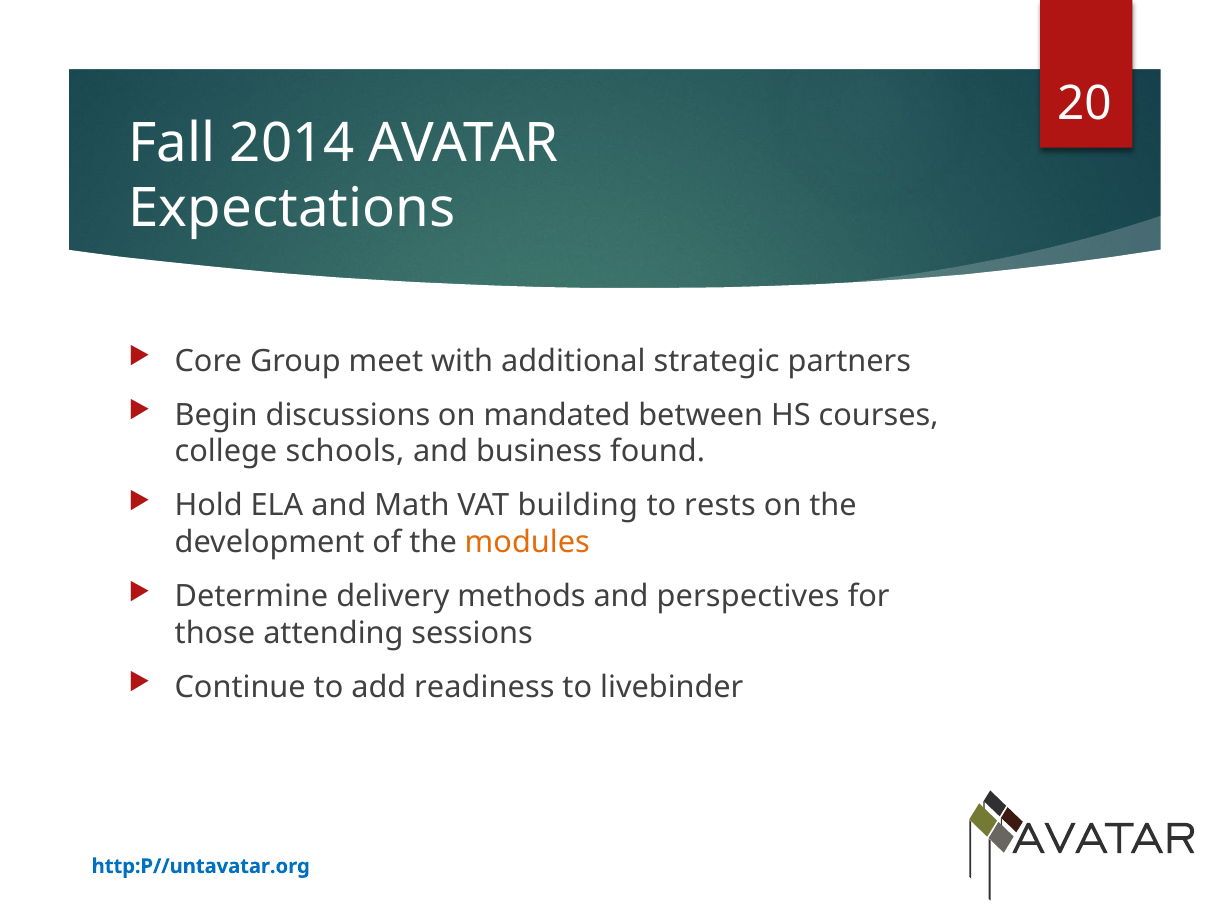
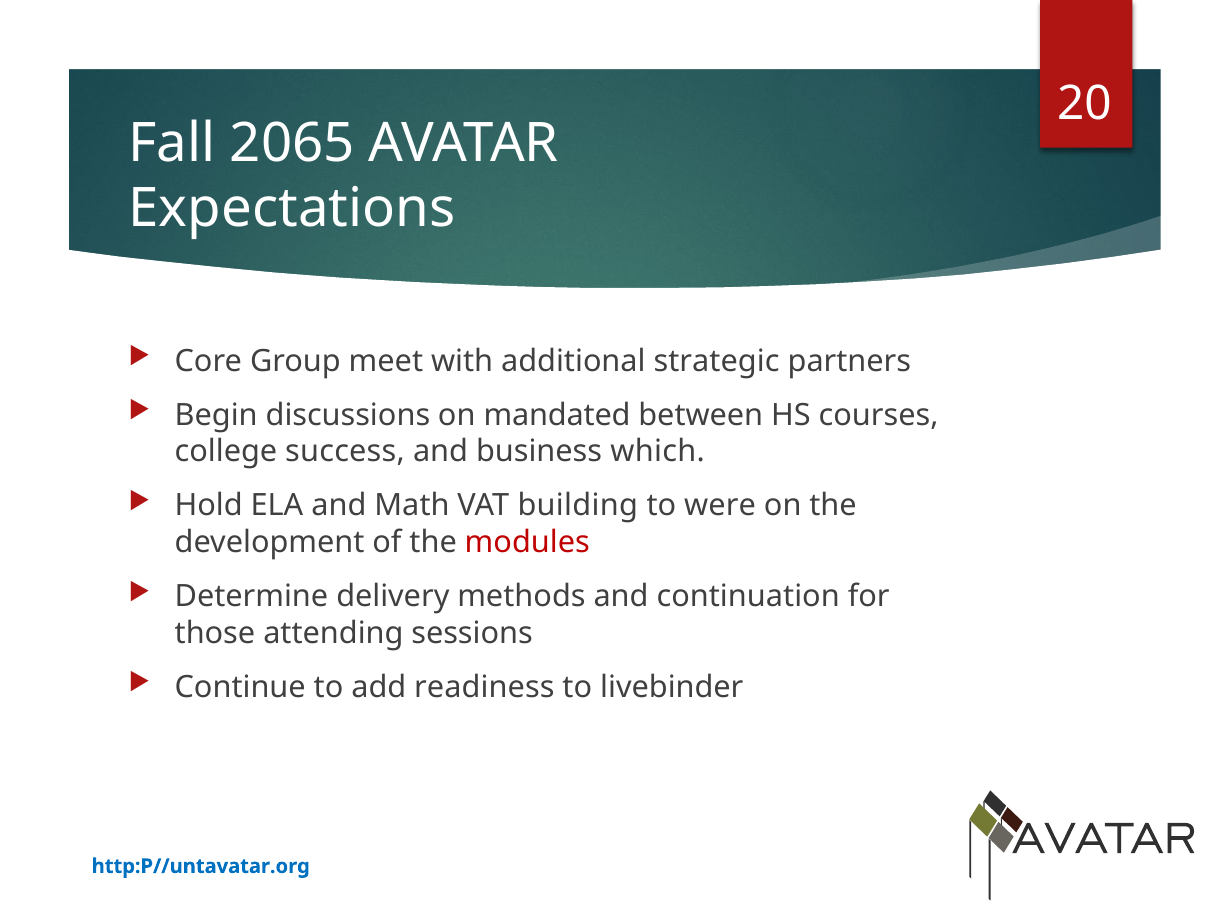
2014: 2014 -> 2065
schools: schools -> success
found: found -> which
rests: rests -> were
modules colour: orange -> red
perspectives: perspectives -> continuation
